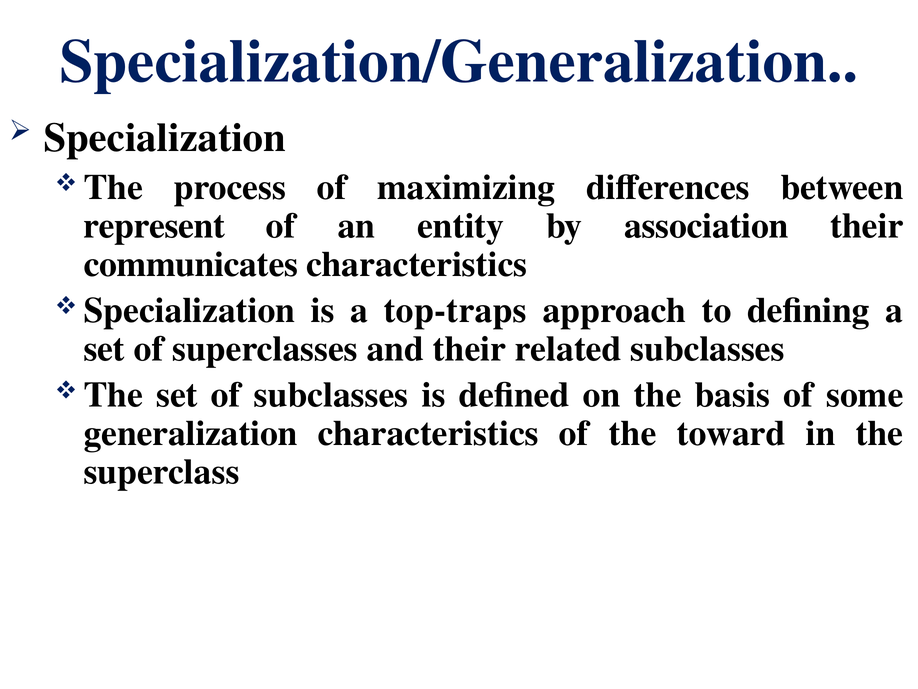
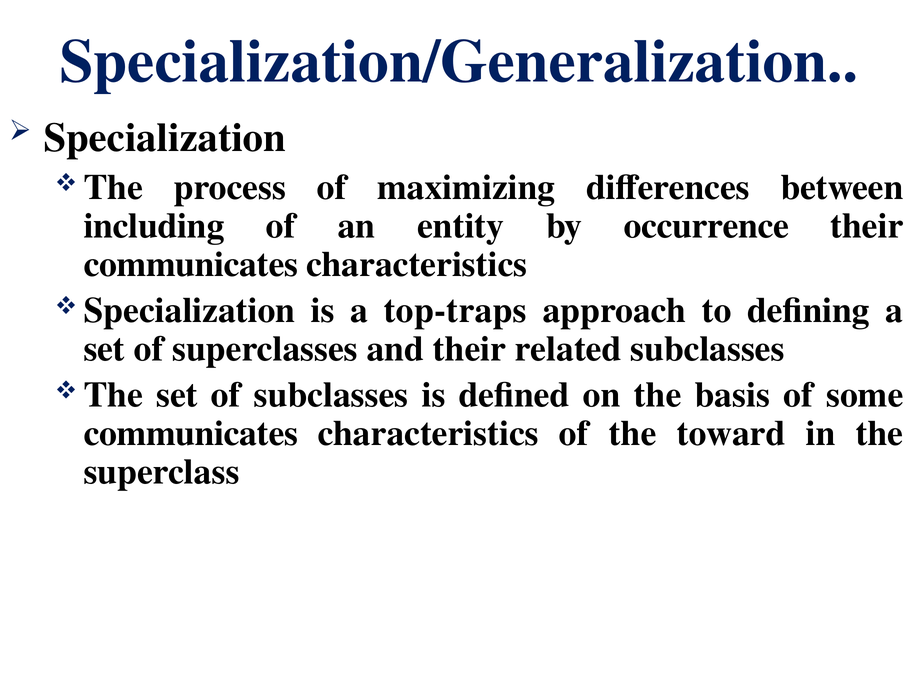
represent: represent -> including
association: association -> occurrence
generalization at (191, 433): generalization -> communicates
